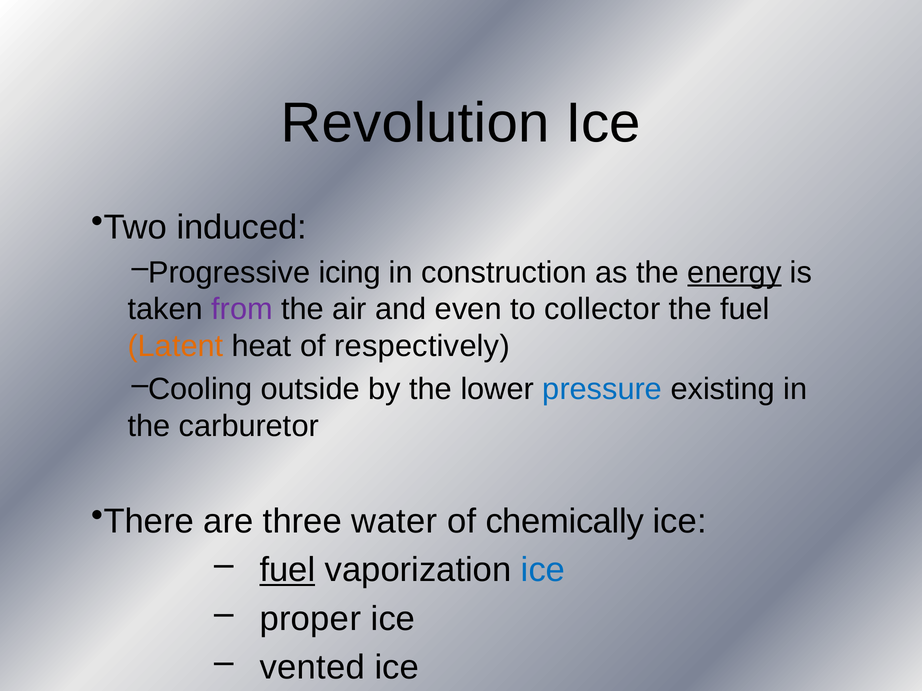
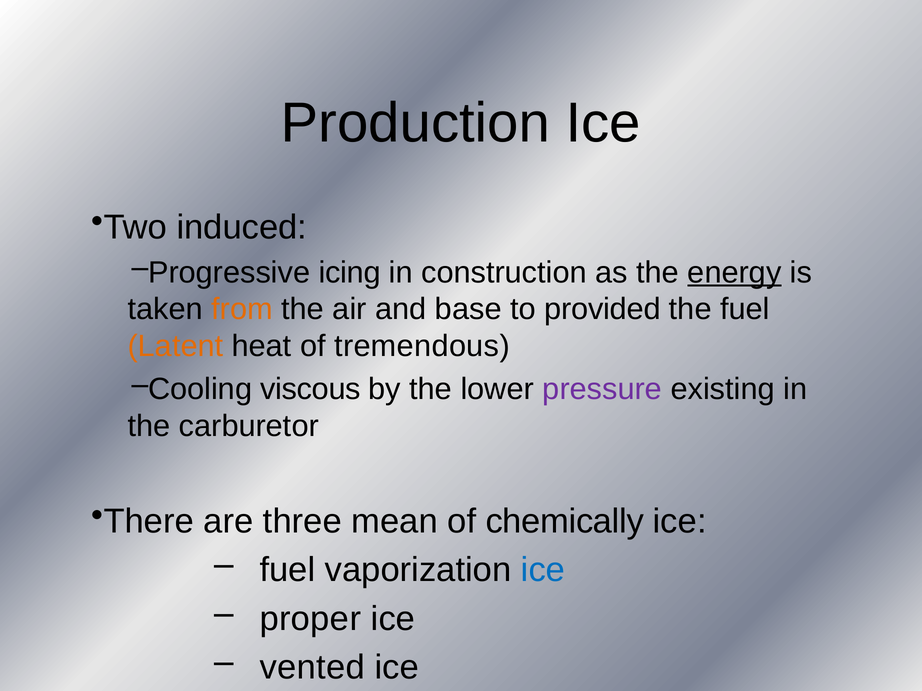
Revolution: Revolution -> Production
from colour: purple -> orange
even: even -> base
collector: collector -> provided
respectively: respectively -> tremendous
outside: outside -> viscous
pressure colour: blue -> purple
water: water -> mean
fuel at (287, 570) underline: present -> none
